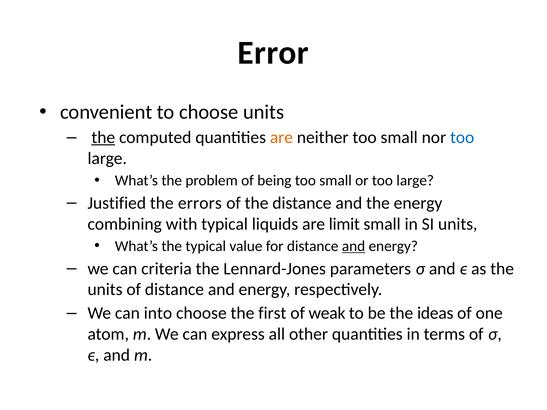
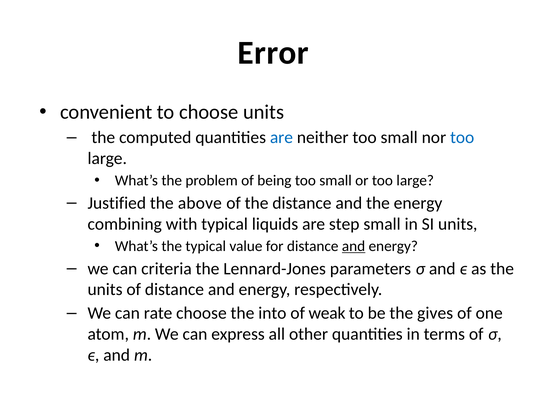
the at (103, 138) underline: present -> none
are at (281, 138) colour: orange -> blue
errors: errors -> above
limit: limit -> step
into: into -> rate
first: first -> into
ideas: ideas -> gives
